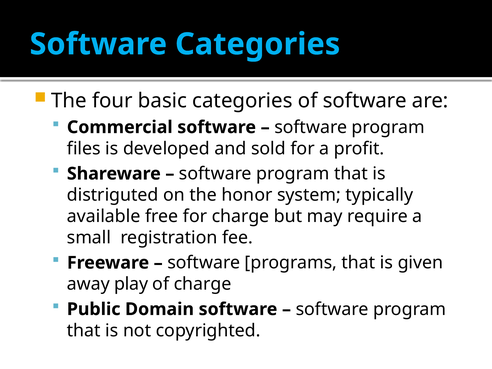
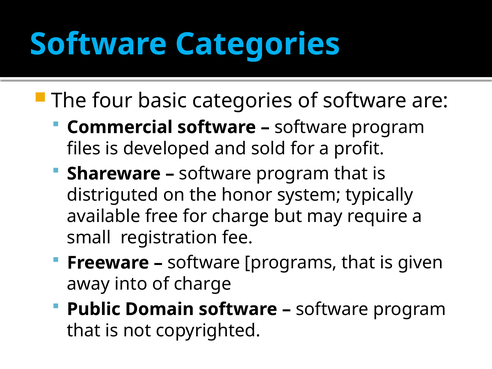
play: play -> into
